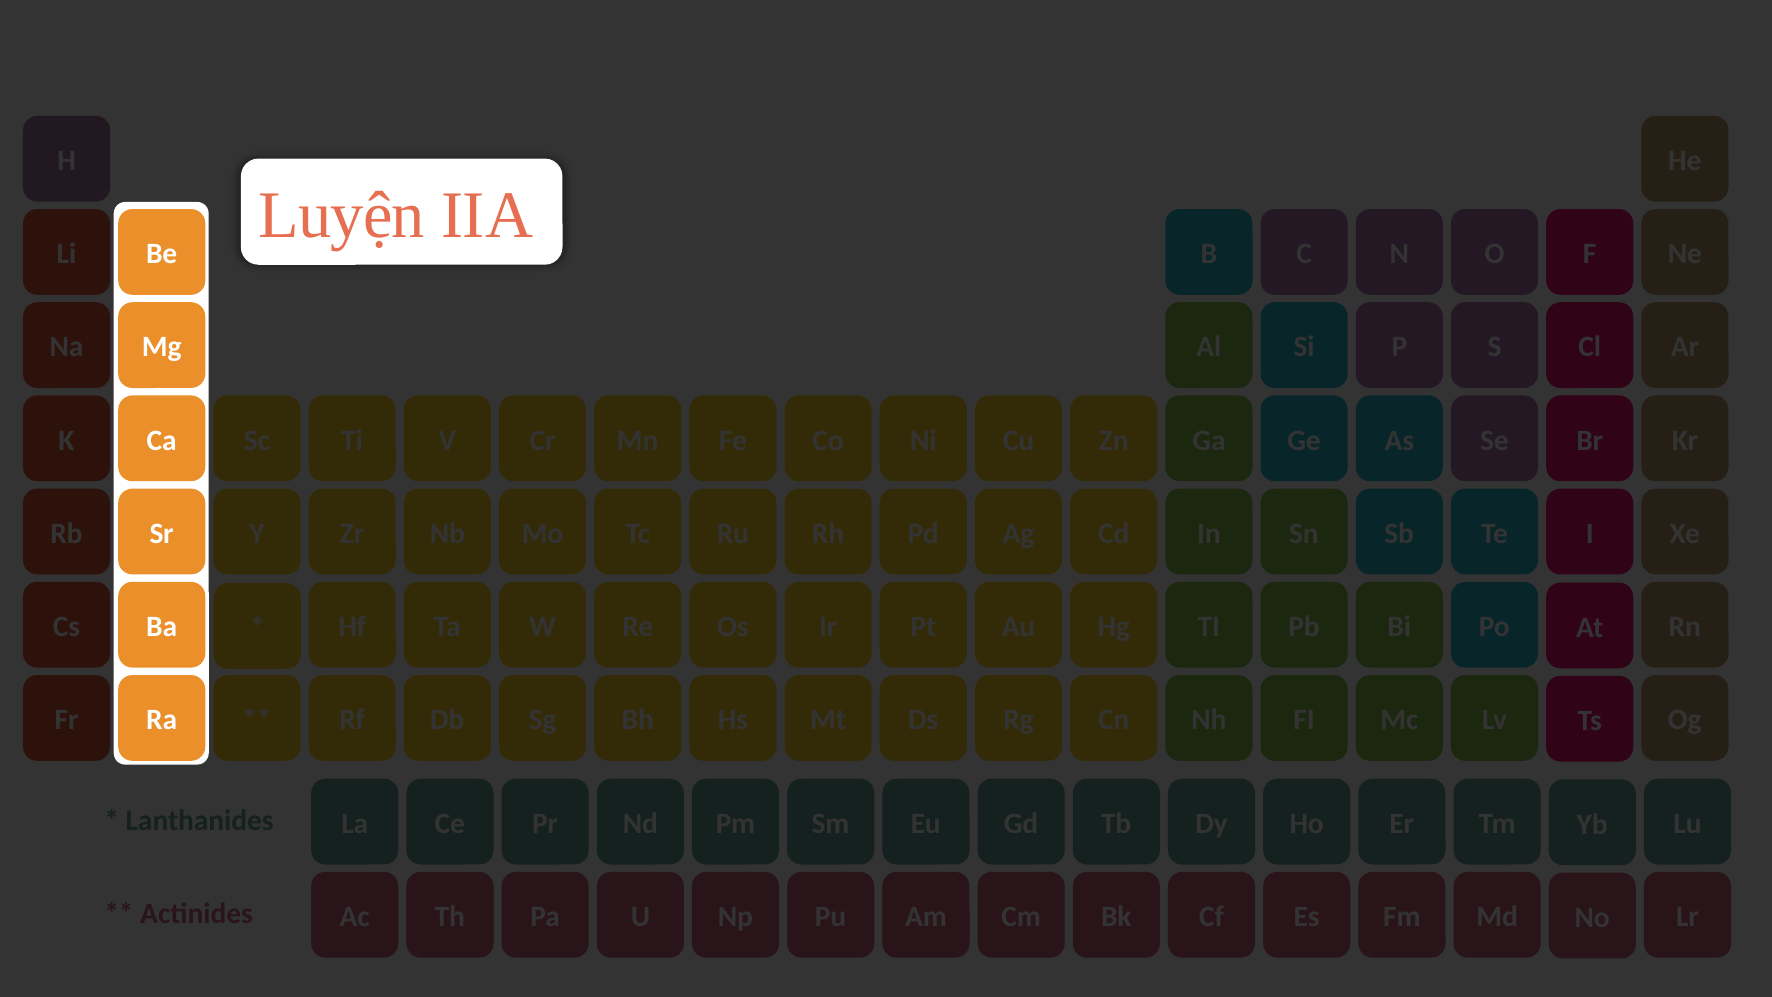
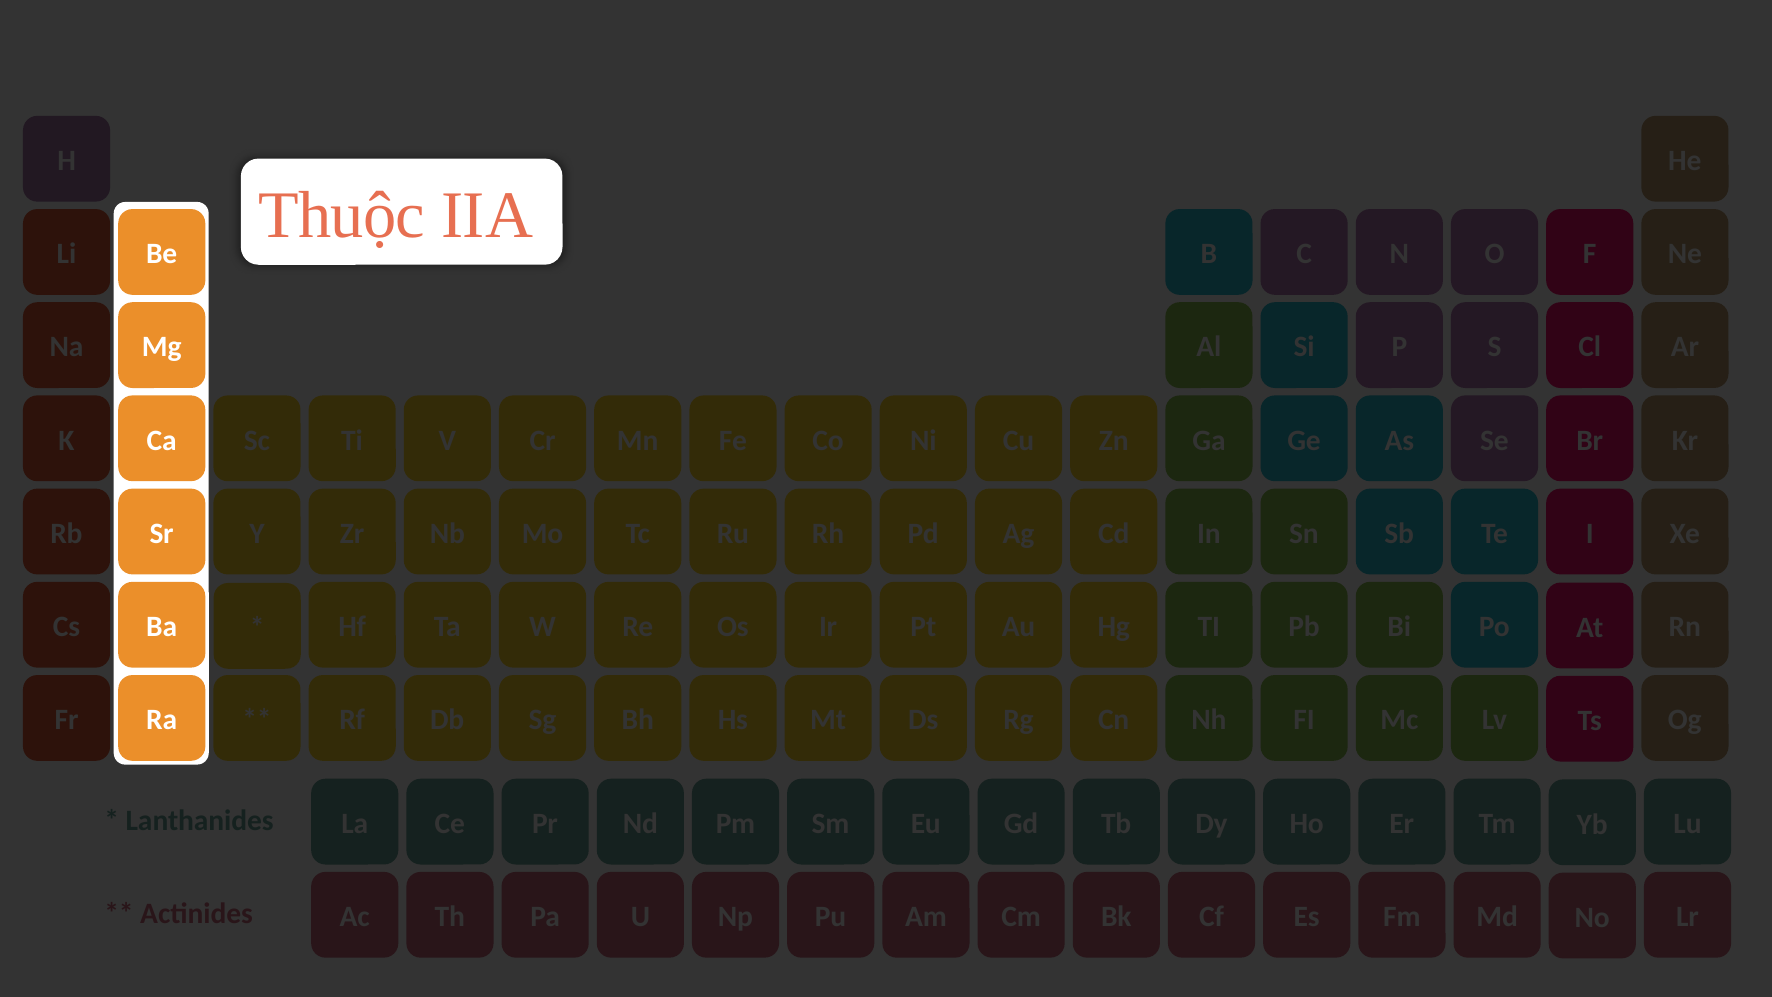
Luyện: Luyện -> Thuộc
